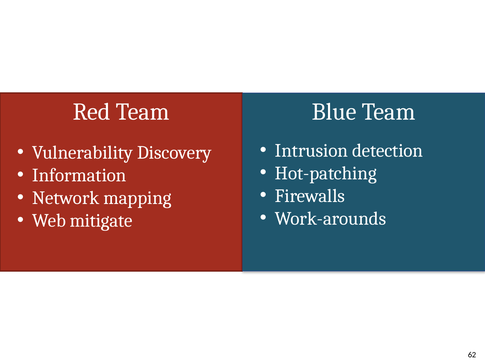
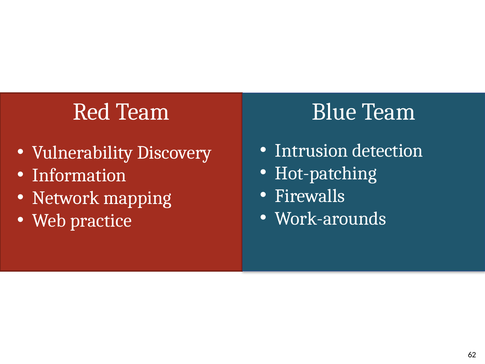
mitigate: mitigate -> practice
